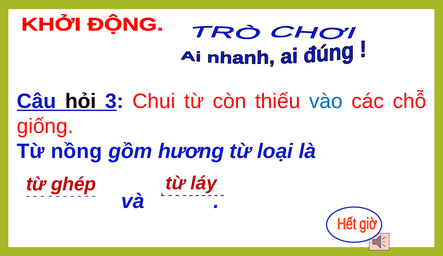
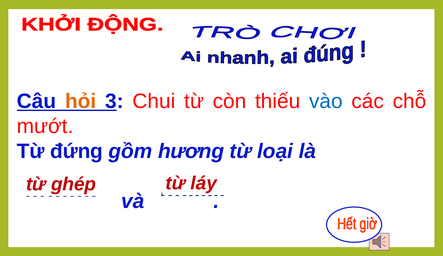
hỏi colour: black -> orange
giống: giống -> mướt
nồng: nồng -> đứng
